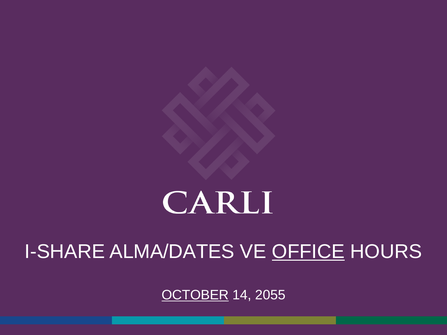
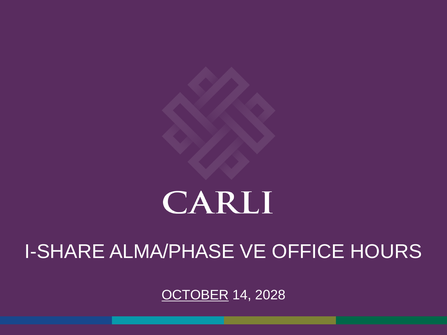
ALMA/DATES: ALMA/DATES -> ALMA/PHASE
OFFICE underline: present -> none
2055: 2055 -> 2028
